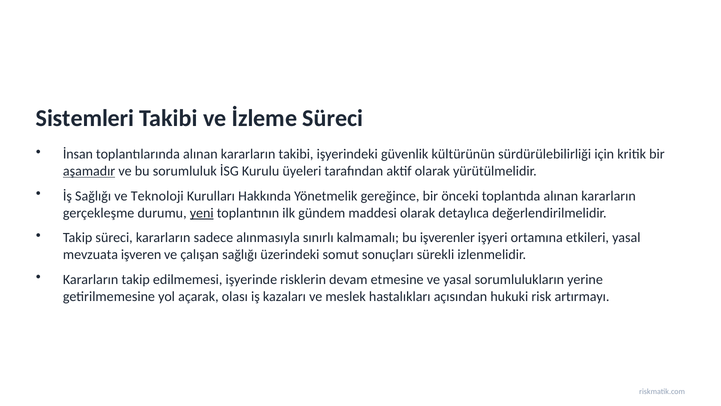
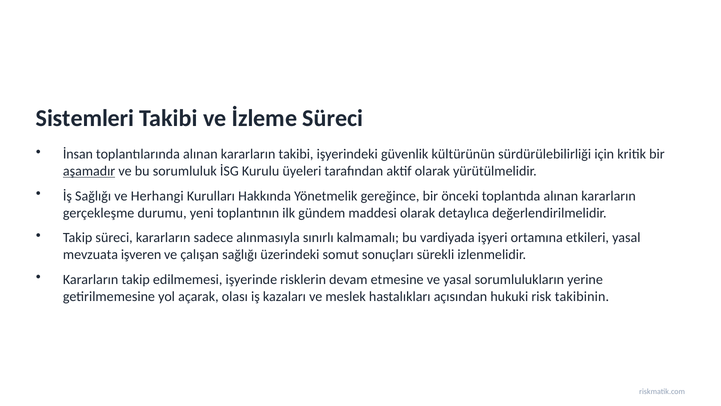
Teknoloji: Teknoloji -> Herhangi
yeni underline: present -> none
işverenler: işverenler -> vardiyada
artırmayı: artırmayı -> takibinin
